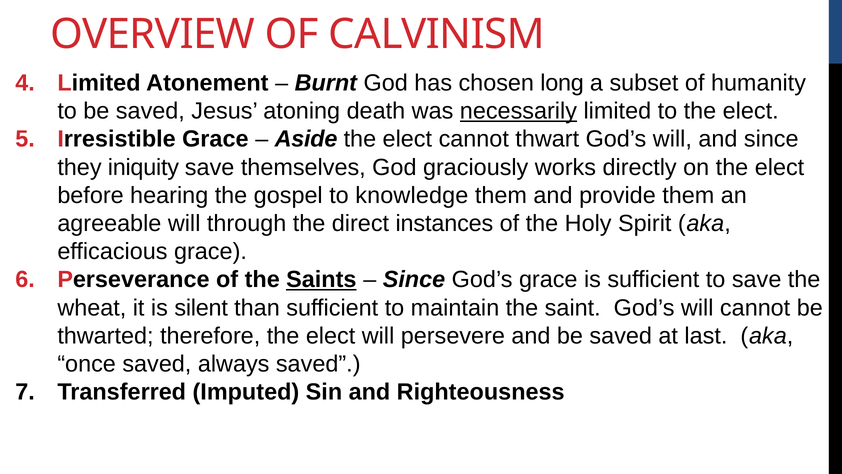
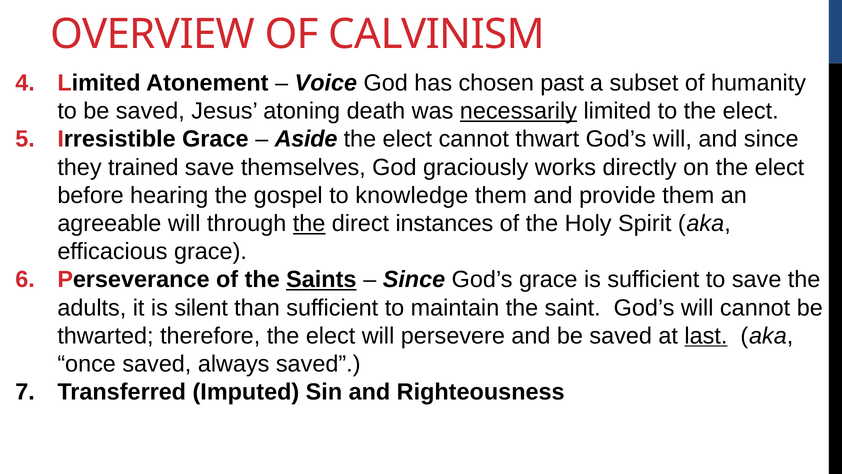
Burnt: Burnt -> Voice
long: long -> past
iniquity: iniquity -> trained
the at (309, 223) underline: none -> present
wheat: wheat -> adults
last underline: none -> present
